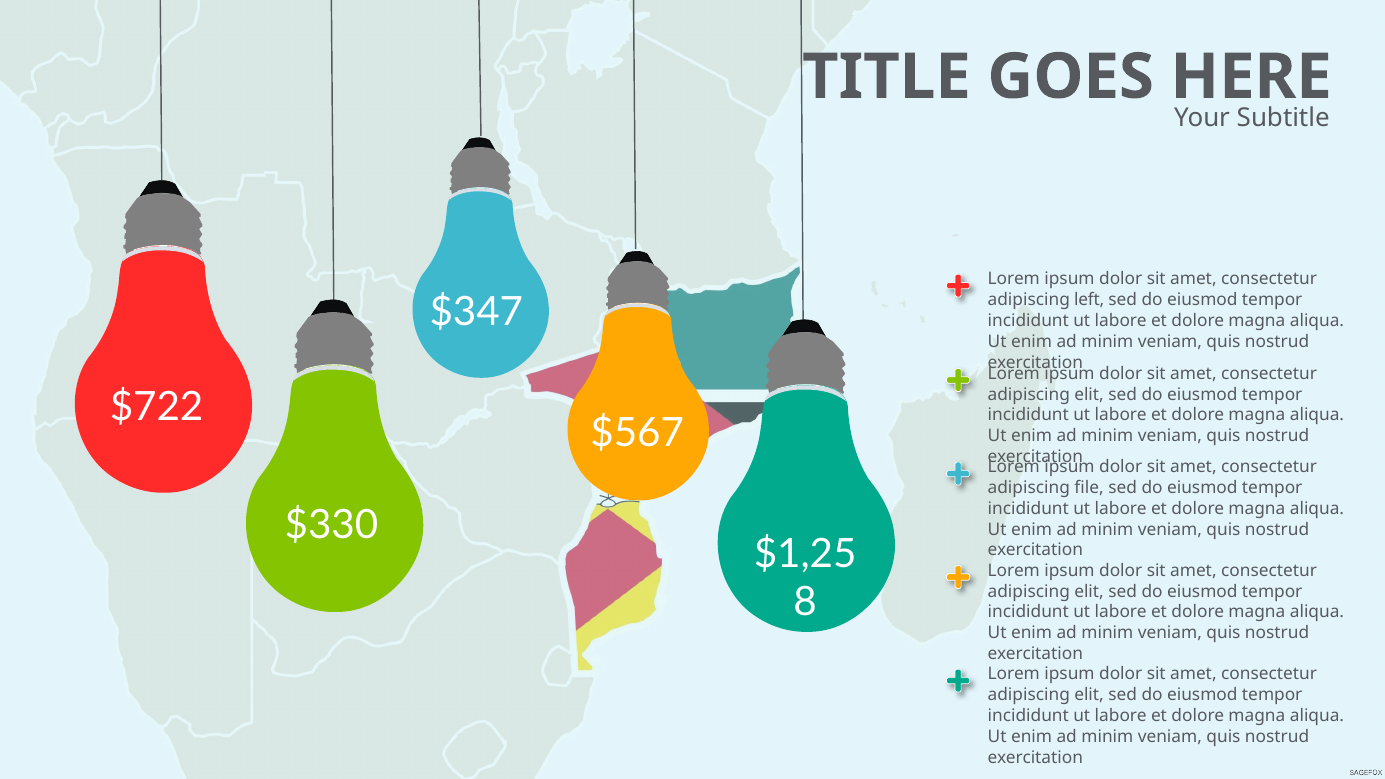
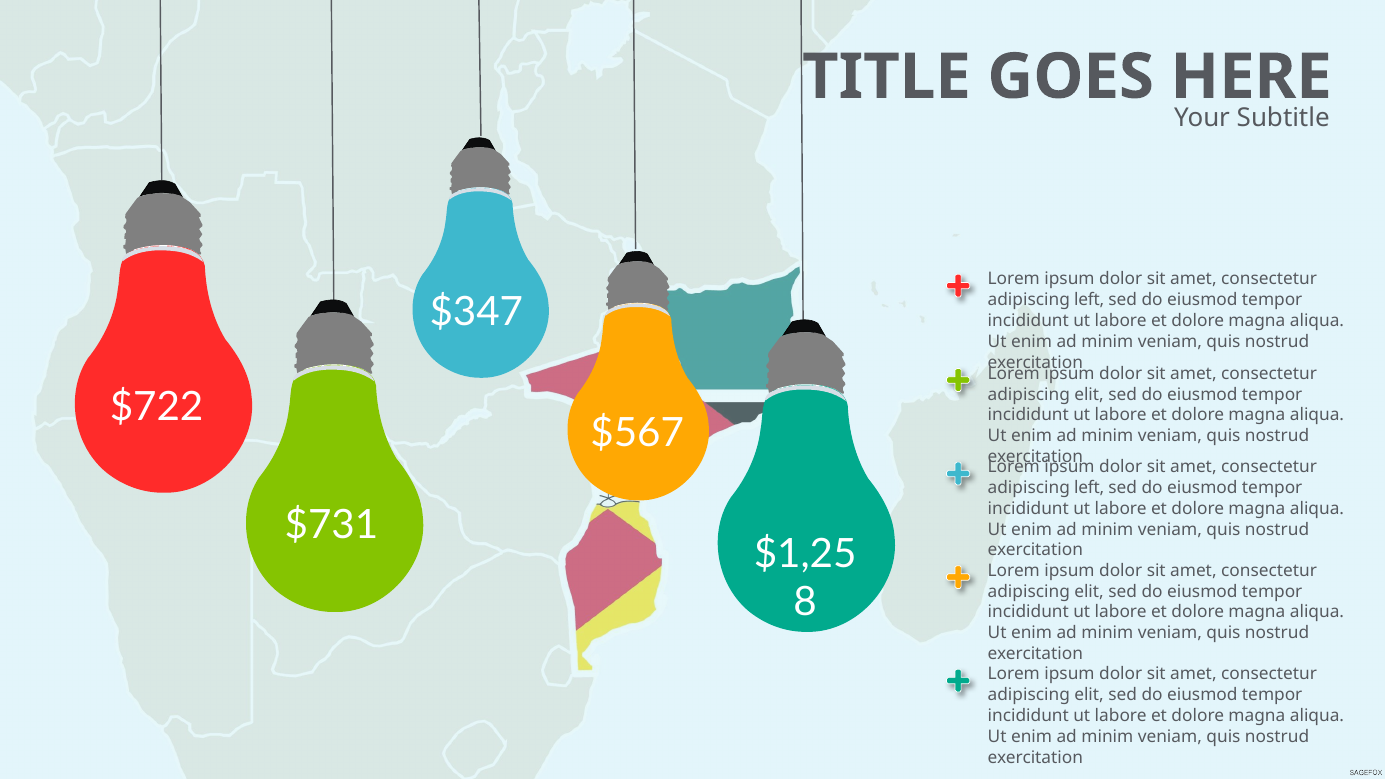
file at (1089, 488): file -> left
$330: $330 -> $731
